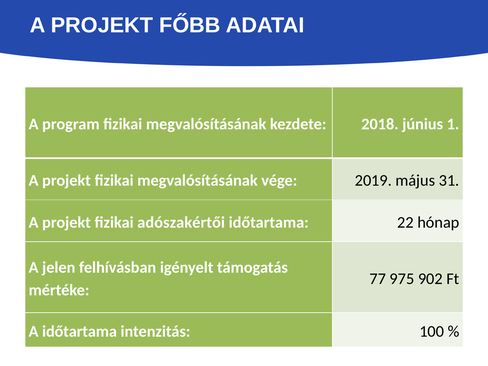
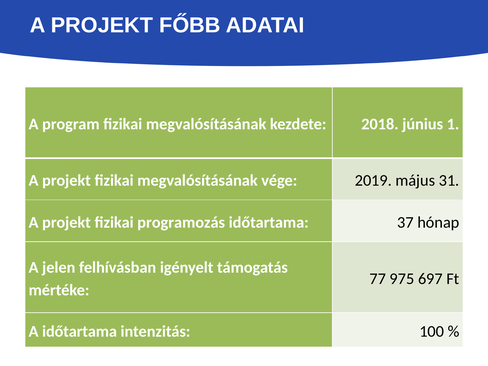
adószakértői: adószakértői -> programozás
22: 22 -> 37
902: 902 -> 697
